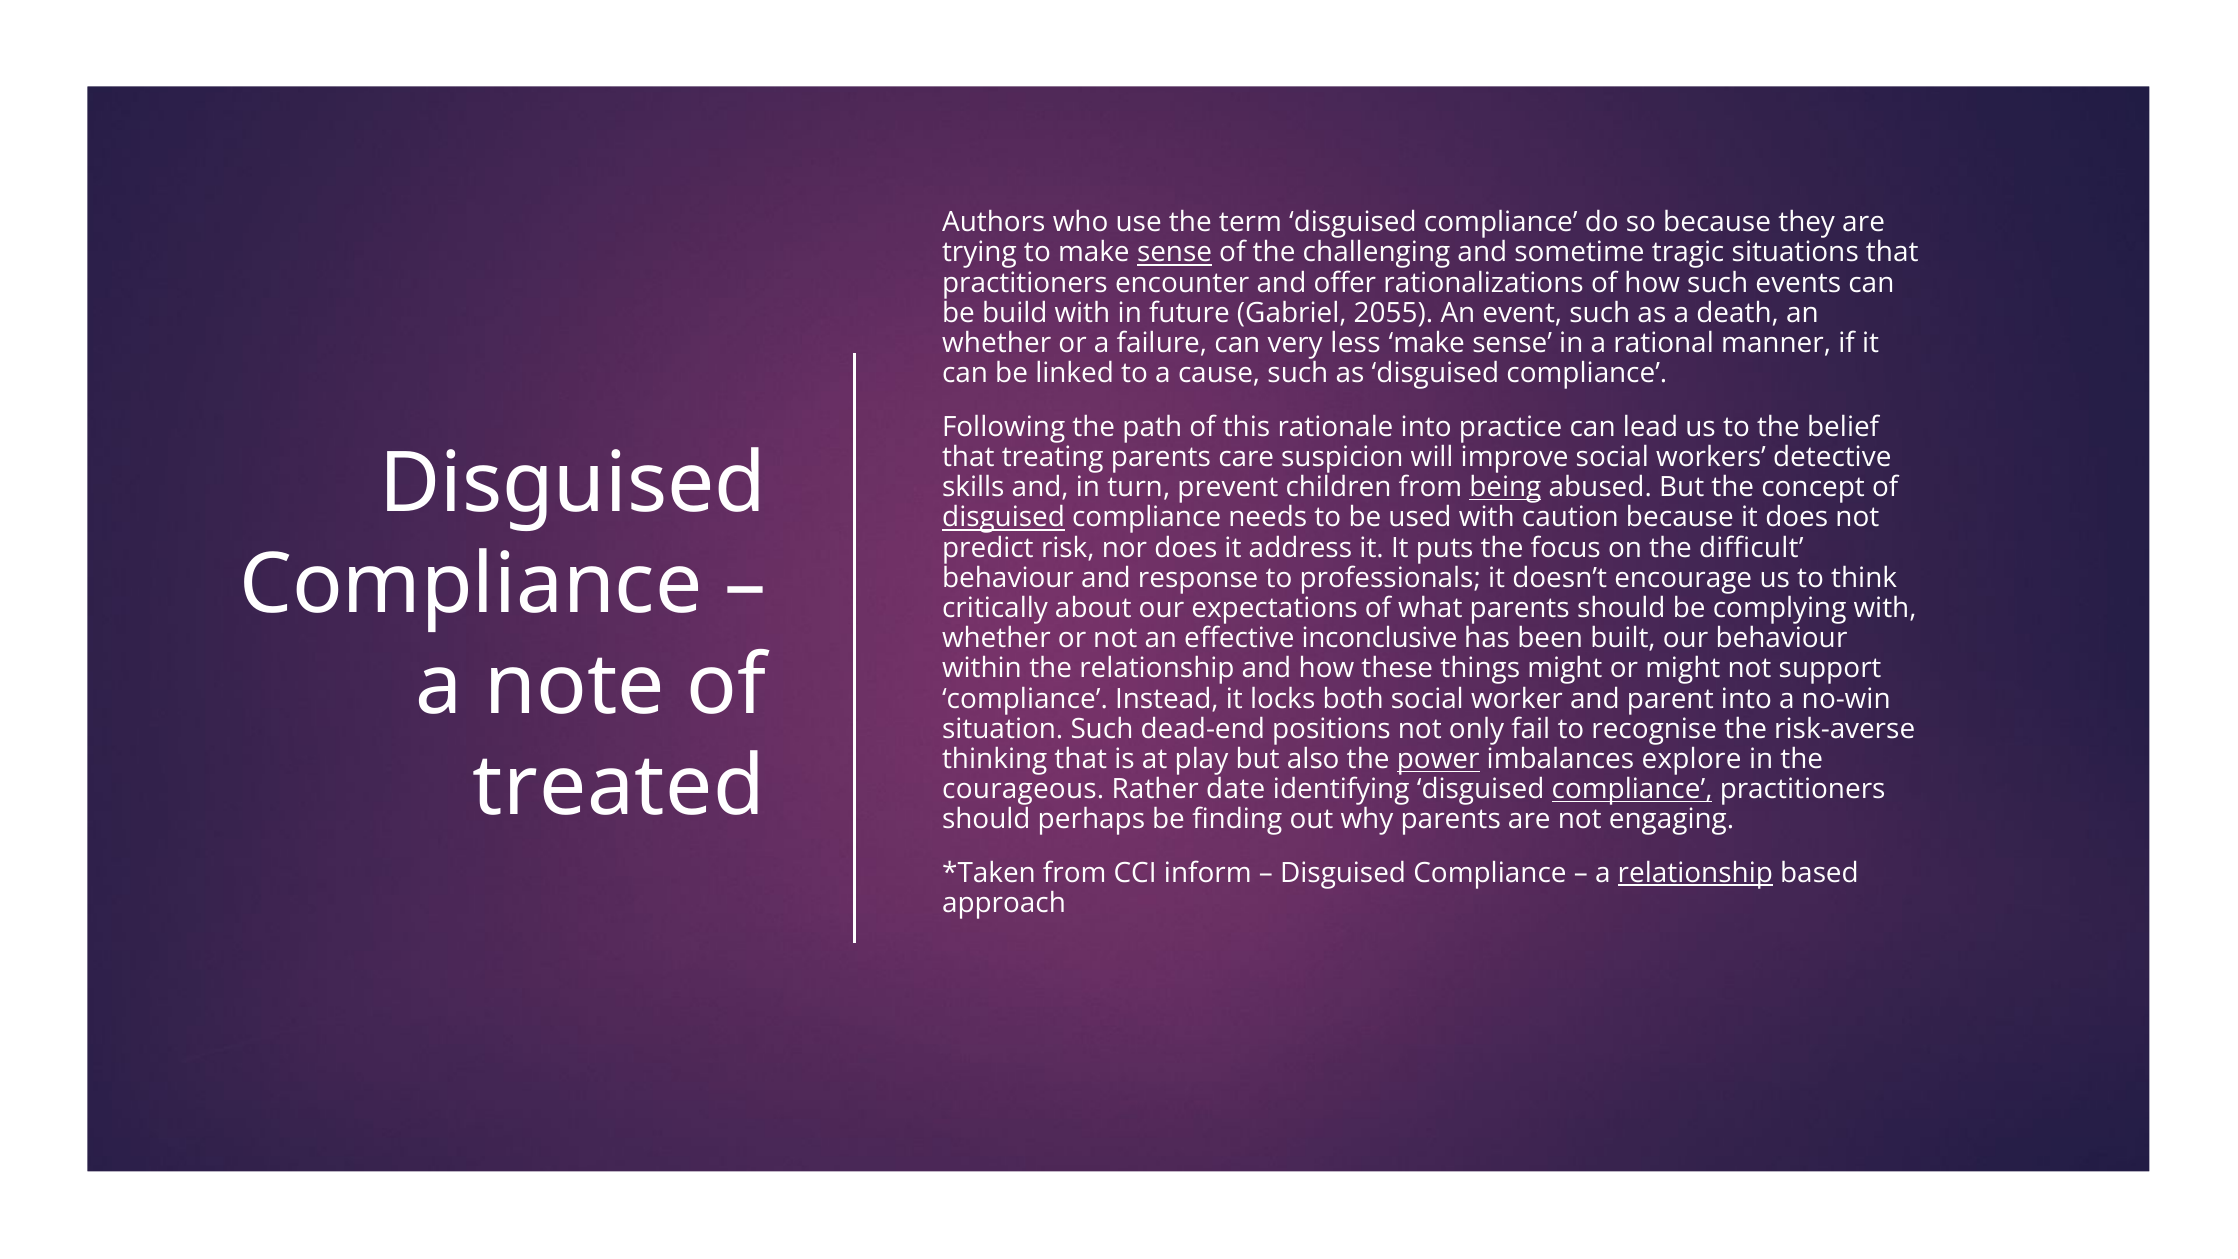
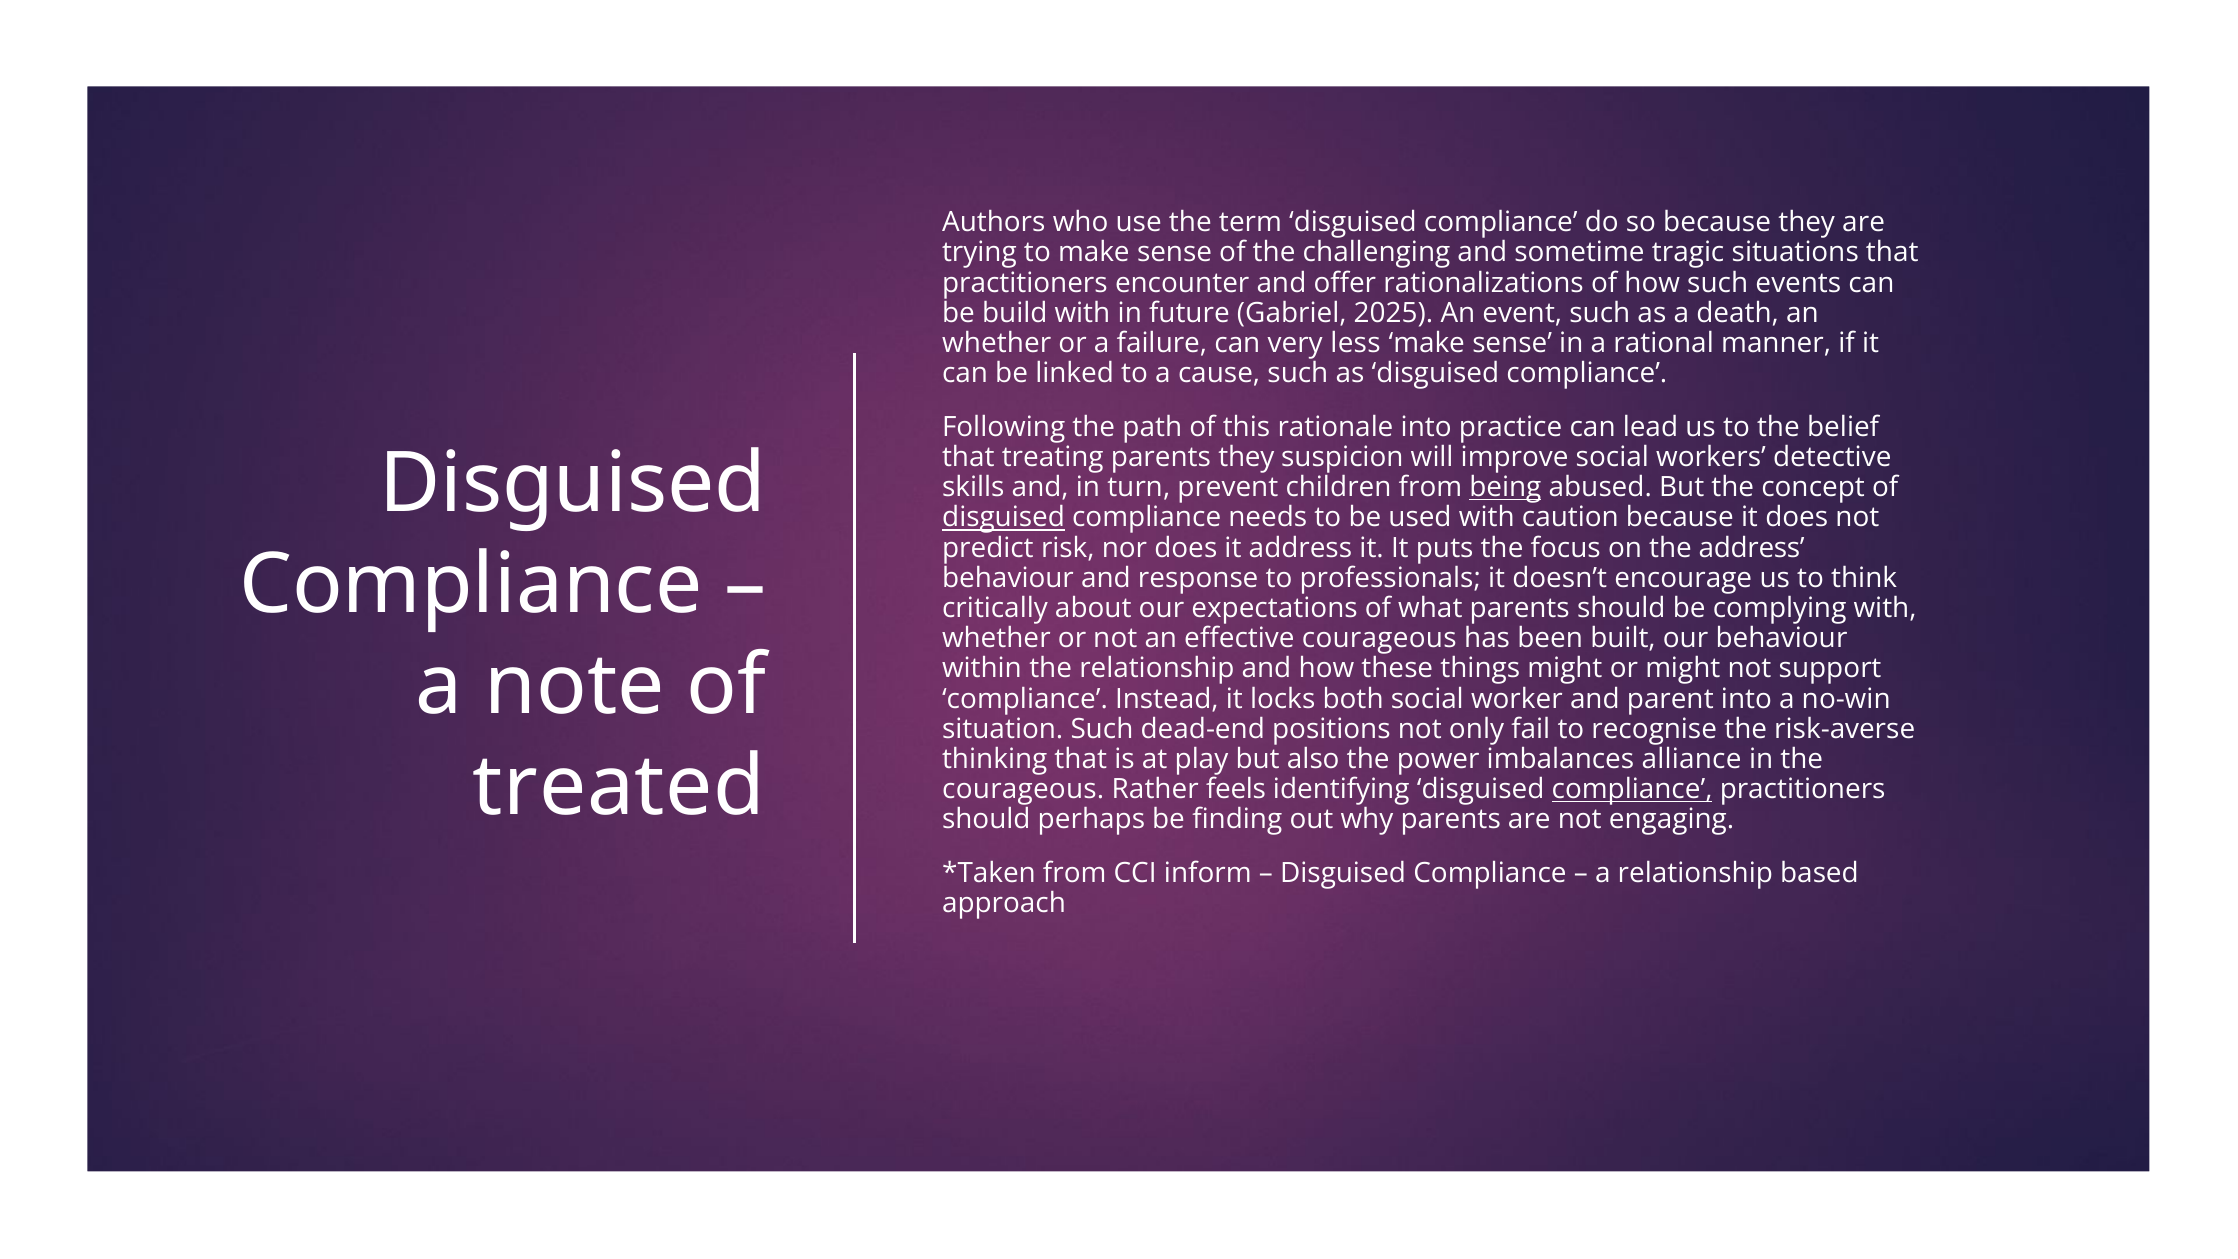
sense at (1175, 253) underline: present -> none
2055: 2055 -> 2025
parents care: care -> they
the difficult: difficult -> address
effective inconclusive: inconclusive -> courageous
power underline: present -> none
explore: explore -> alliance
date: date -> feels
relationship at (1695, 873) underline: present -> none
